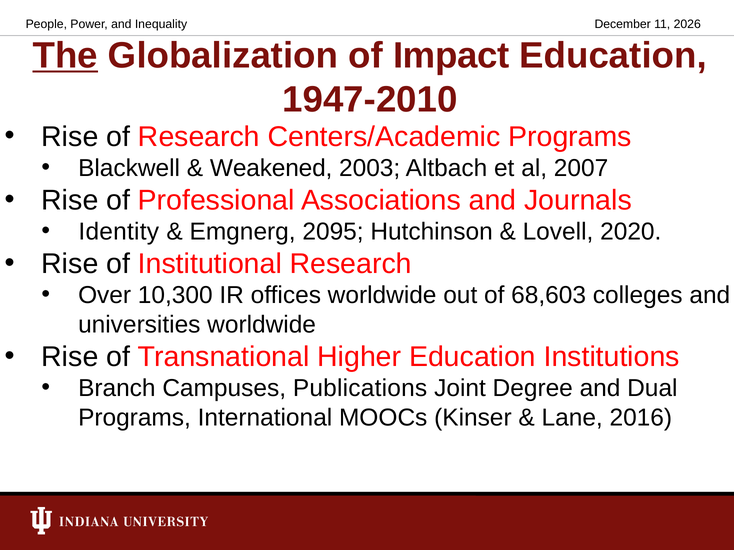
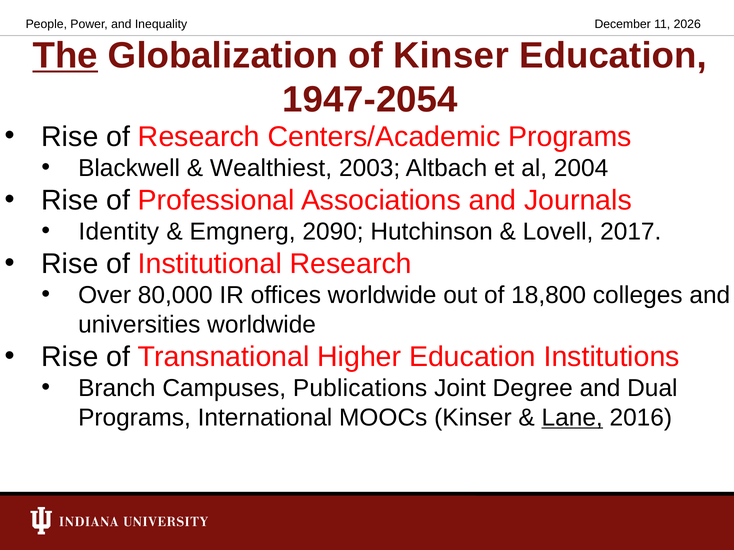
of Impact: Impact -> Kinser
1947-2010: 1947-2010 -> 1947-2054
Weakened: Weakened -> Wealthiest
2007: 2007 -> 2004
2095: 2095 -> 2090
2020: 2020 -> 2017
10,300: 10,300 -> 80,000
68,603: 68,603 -> 18,800
Lane underline: none -> present
